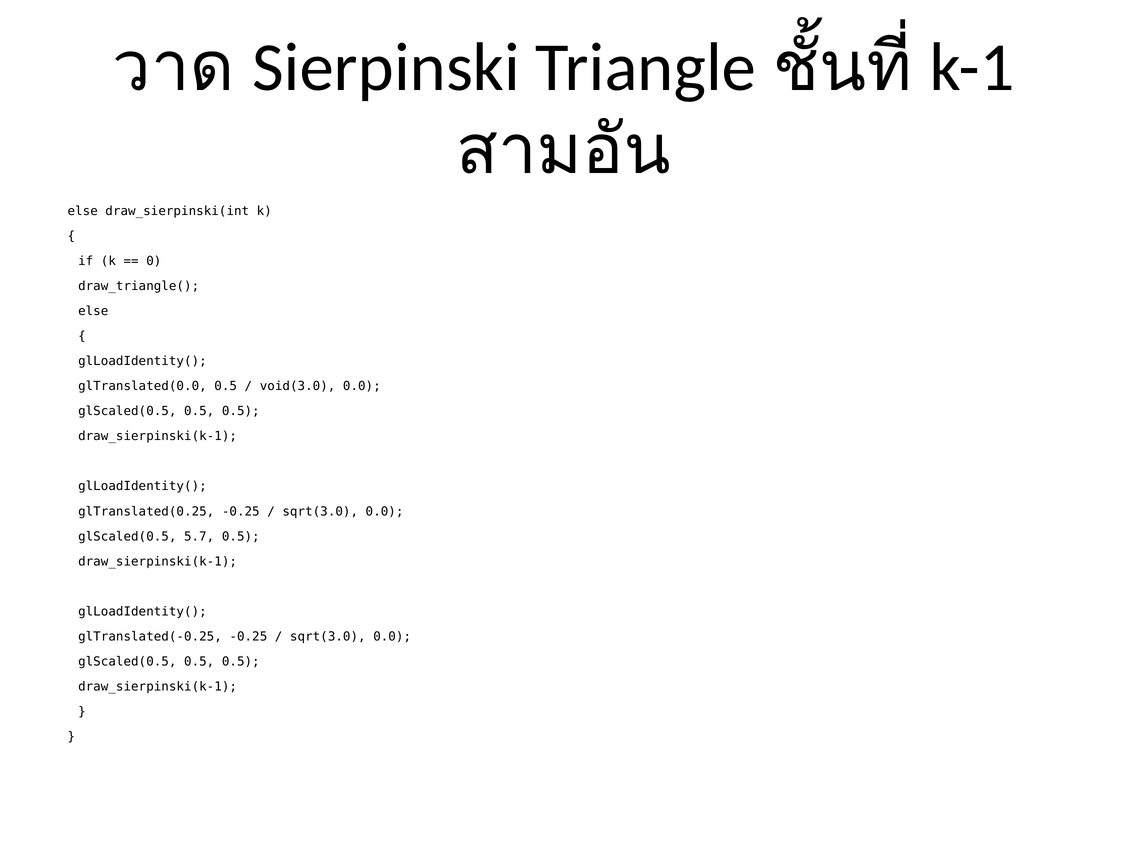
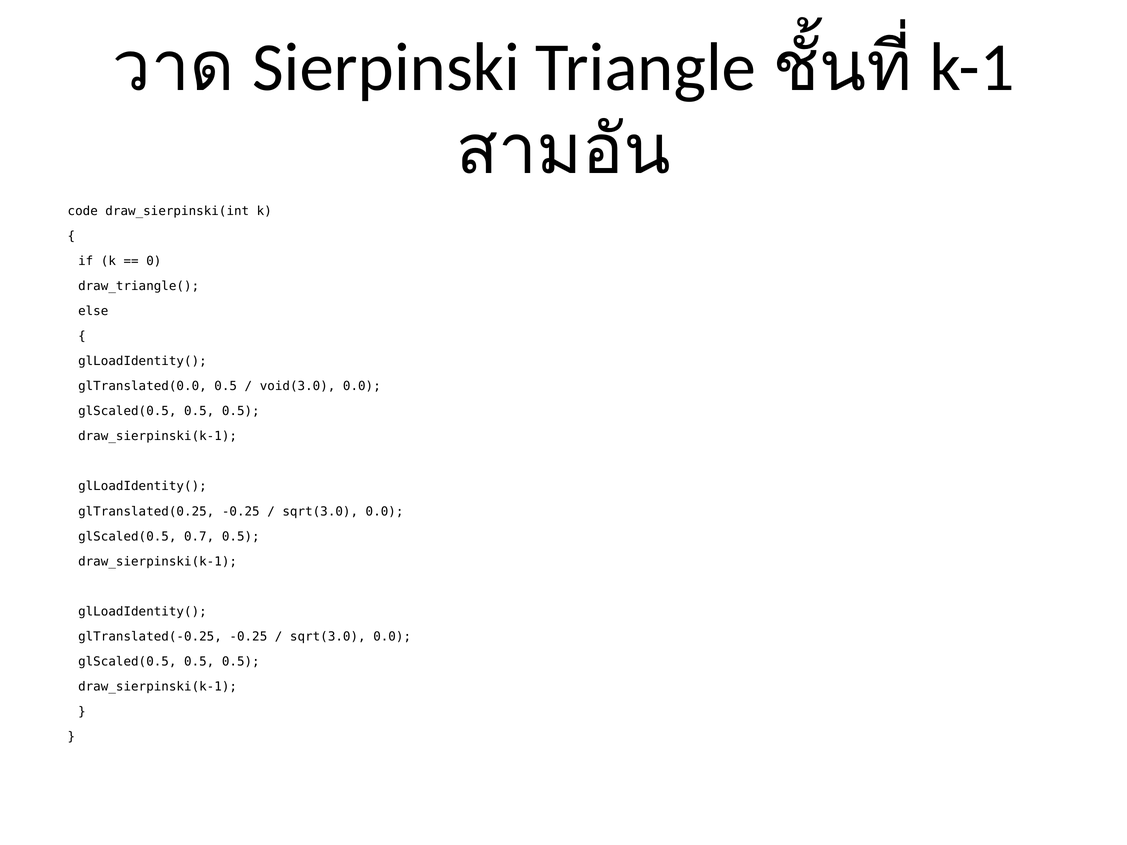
else at (83, 211): else -> code
5.7: 5.7 -> 0.7
